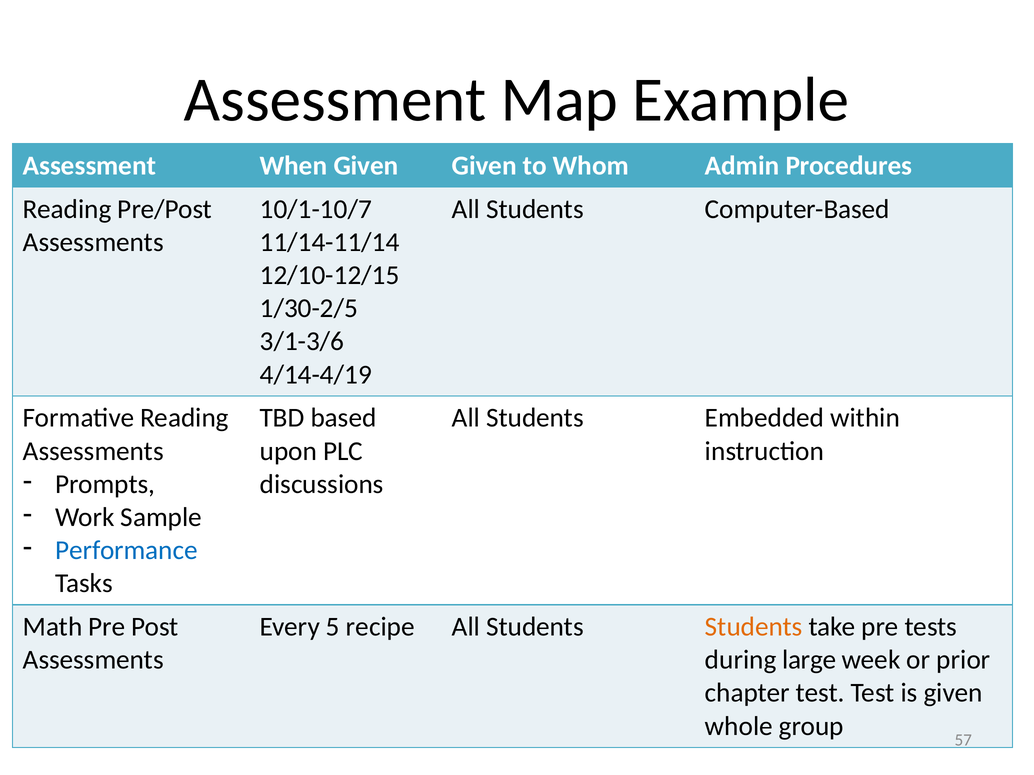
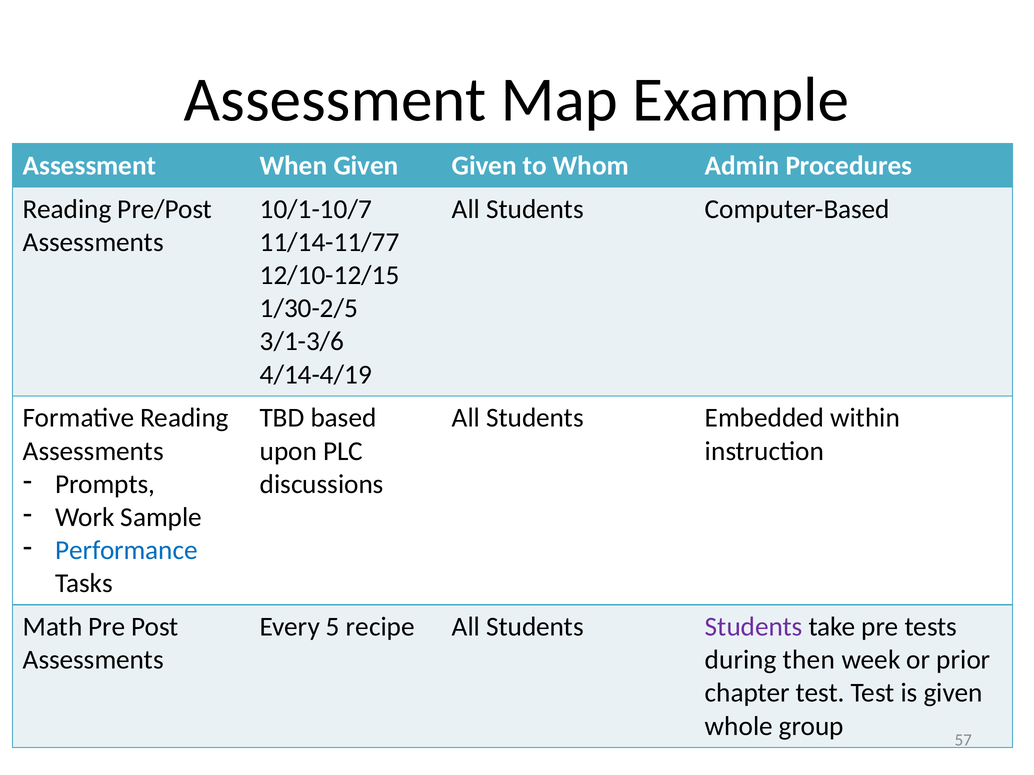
11/14-11/14: 11/14-11/14 -> 11/14-11/77
Students at (754, 627) colour: orange -> purple
large: large -> then
